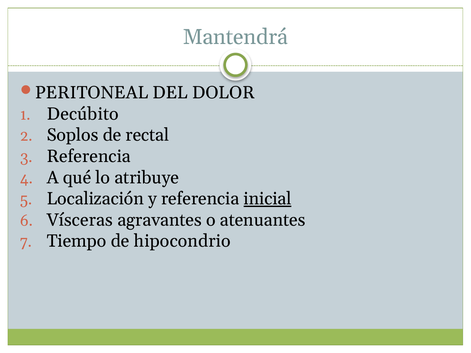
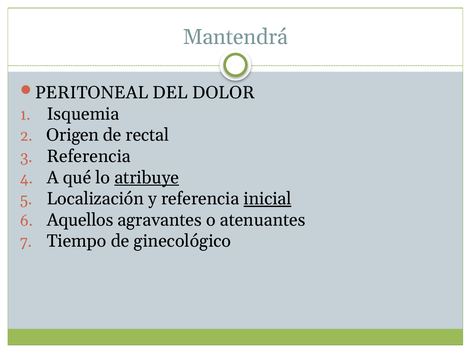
Decúbito: Decúbito -> Isquemia
Soplos: Soplos -> Origen
atribuye underline: none -> present
Vísceras: Vísceras -> Aquellos
hipocondrio: hipocondrio -> ginecológico
